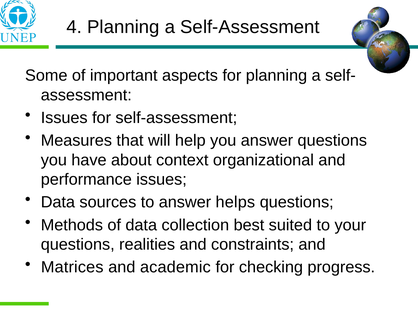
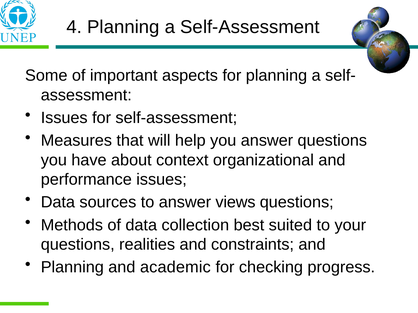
helps: helps -> views
Matrices at (72, 268): Matrices -> Planning
